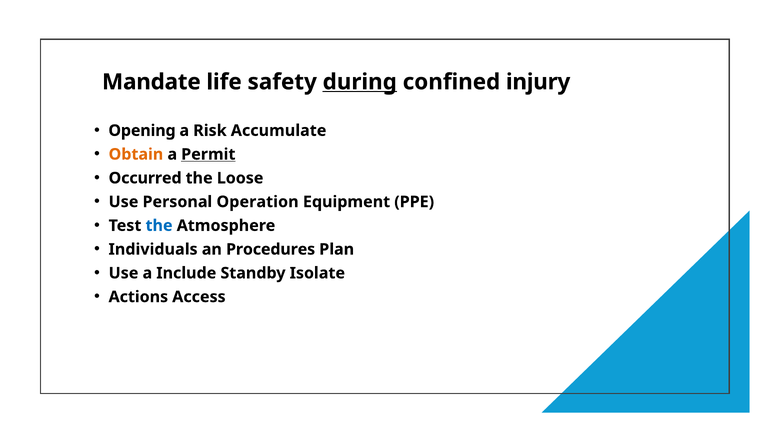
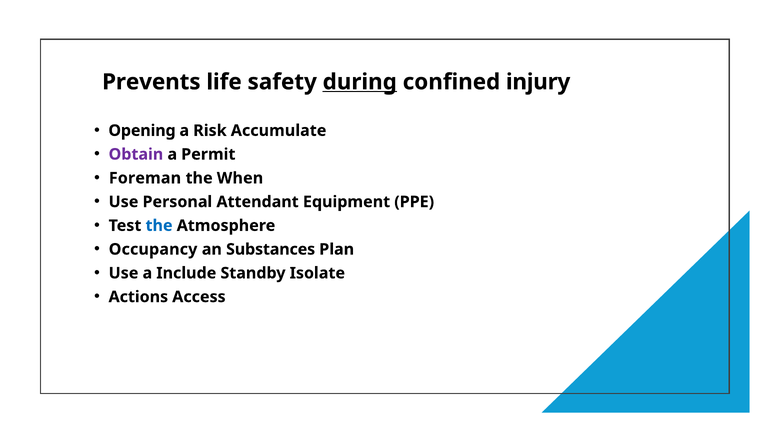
Mandate: Mandate -> Prevents
Obtain colour: orange -> purple
Permit underline: present -> none
Occurred: Occurred -> Foreman
Loose: Loose -> When
Operation: Operation -> Attendant
Individuals: Individuals -> Occupancy
Procedures: Procedures -> Substances
